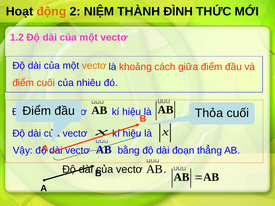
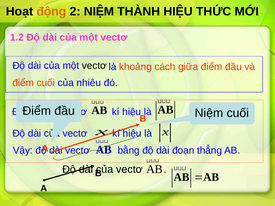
THÀNH ĐÌNH: ĐÌNH -> HIỆU
vectơ at (94, 66) colour: orange -> black
Thỏa at (209, 113): Thỏa -> Niệm
